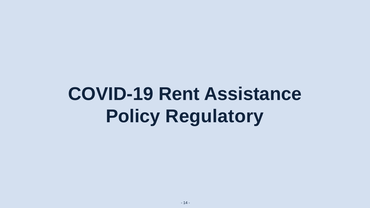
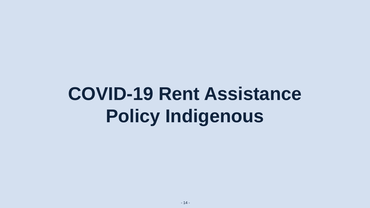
Regulatory: Regulatory -> Indigenous
